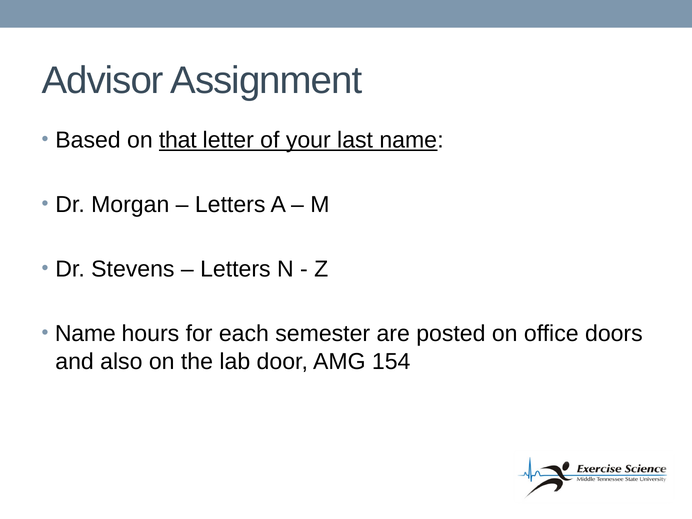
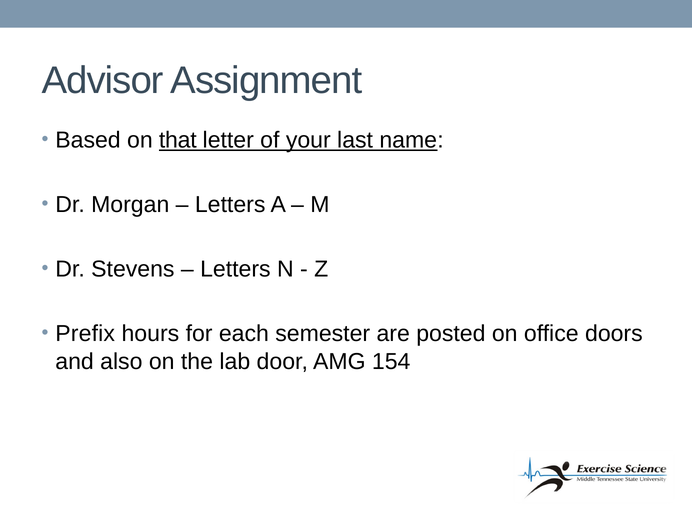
Name at (85, 334): Name -> Prefix
